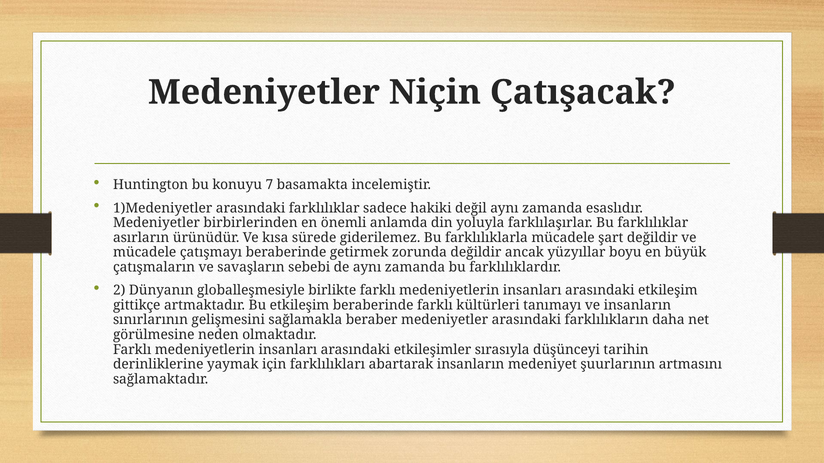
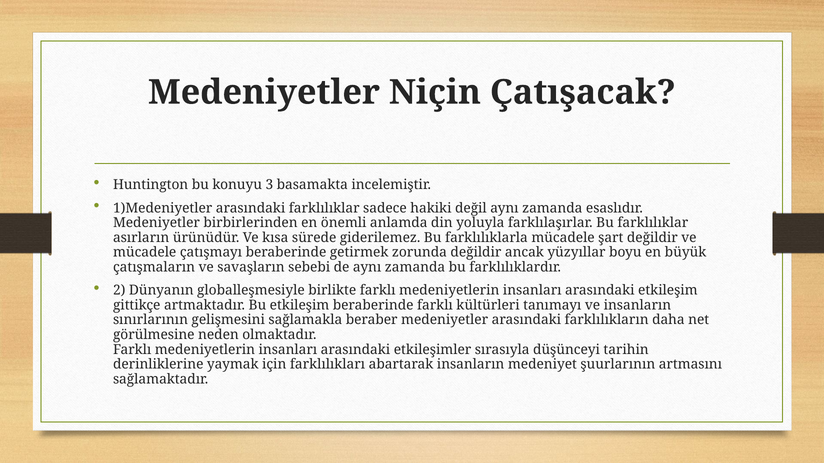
7: 7 -> 3
